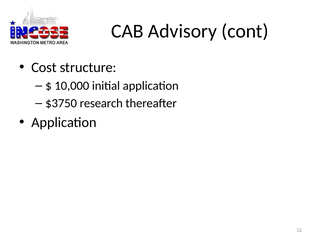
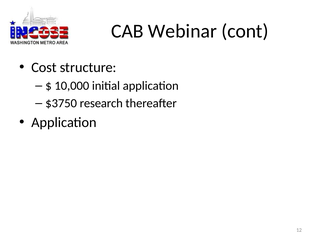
Advisory: Advisory -> Webinar
